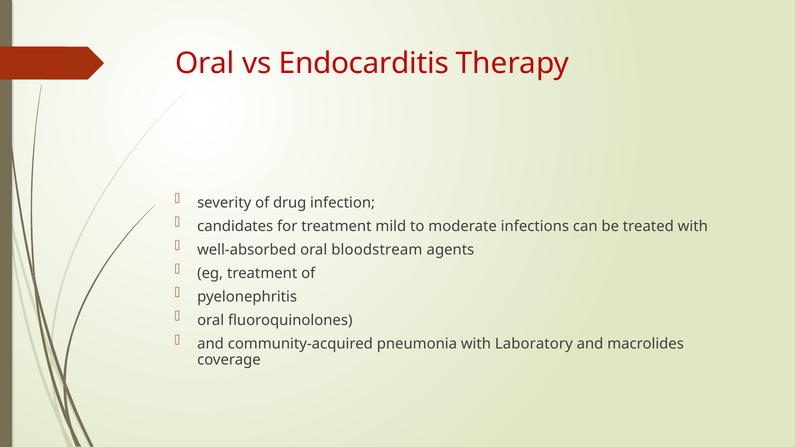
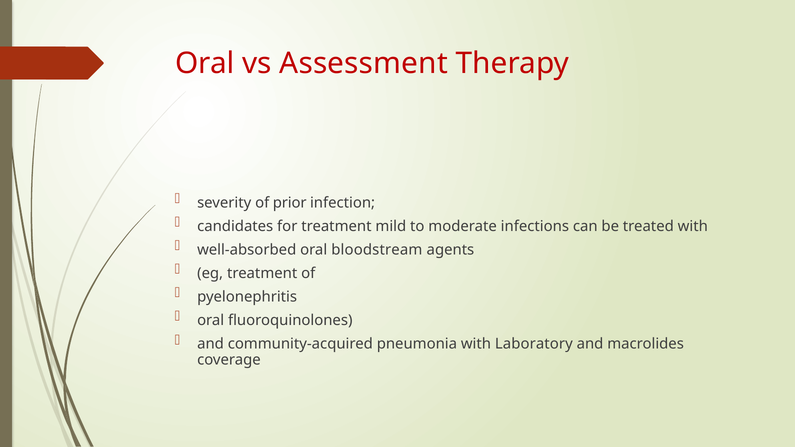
Endocarditis: Endocarditis -> Assessment
drug: drug -> prior
